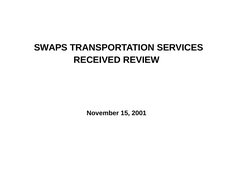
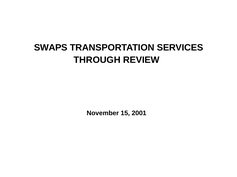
RECEIVED: RECEIVED -> THROUGH
